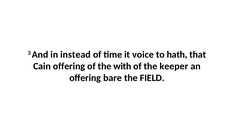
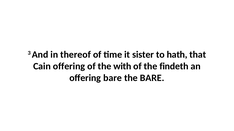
instead: instead -> thereof
voice: voice -> sister
keeper: keeper -> findeth
the FIELD: FIELD -> BARE
